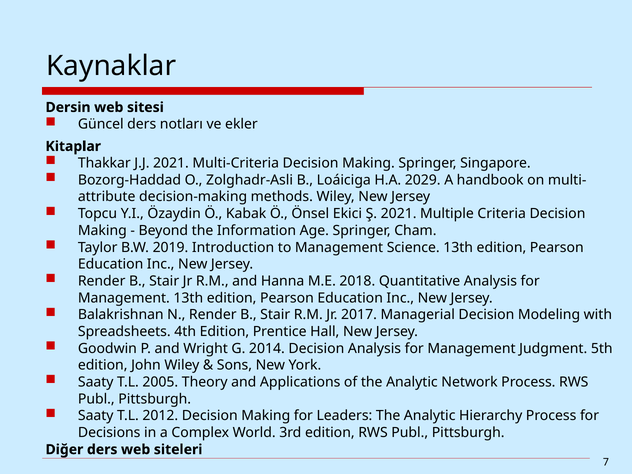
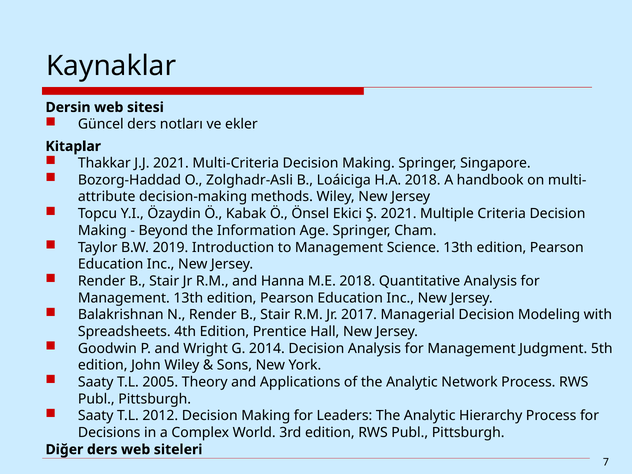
H.A 2029: 2029 -> 2018
